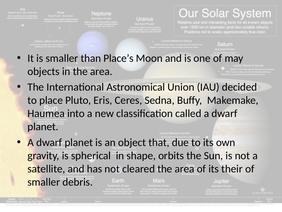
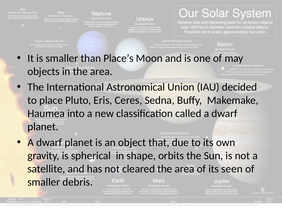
their: their -> seen
